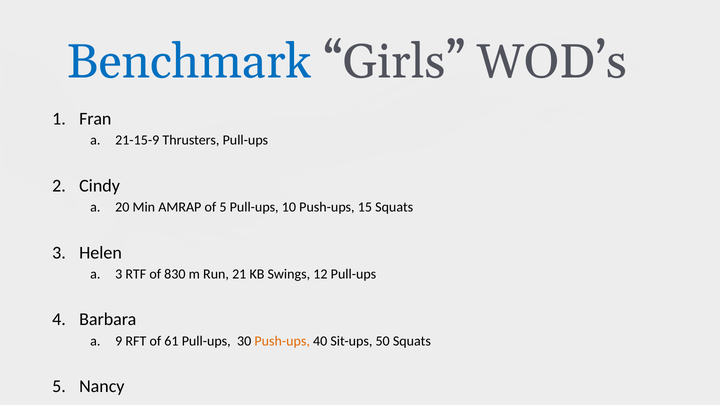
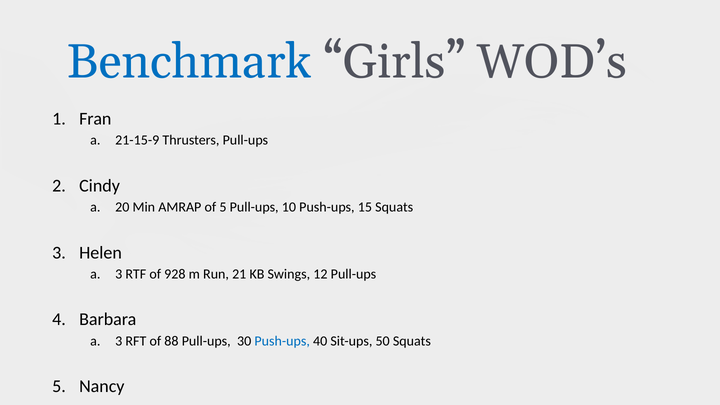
830: 830 -> 928
9 at (119, 341): 9 -> 3
61: 61 -> 88
Push-ups at (282, 341) colour: orange -> blue
